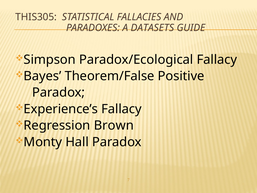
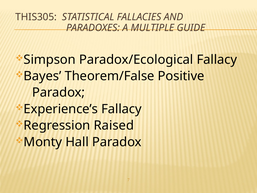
DATASETS: DATASETS -> MULTIPLE
Brown: Brown -> Raised
